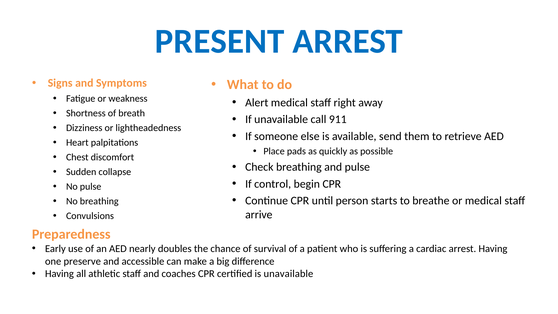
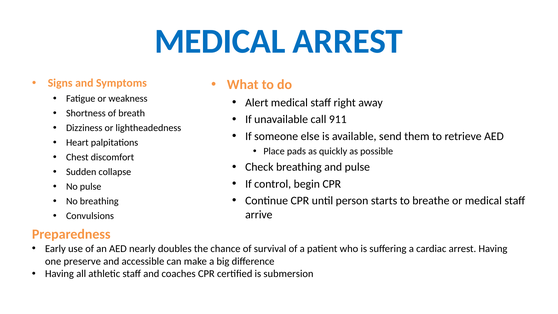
PRESENT at (220, 41): PRESENT -> MEDICAL
is unavailable: unavailable -> submersion
